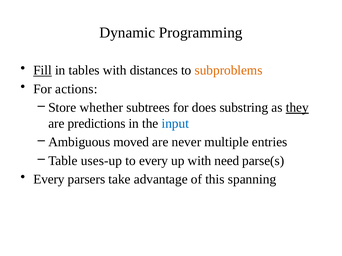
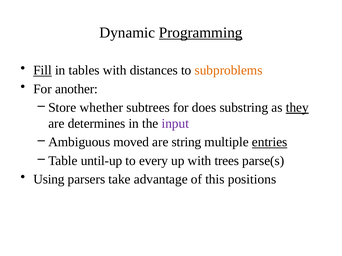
Programming underline: none -> present
actions: actions -> another
predictions: predictions -> determines
input colour: blue -> purple
never: never -> string
entries underline: none -> present
uses-up: uses-up -> until-up
need: need -> trees
Every at (49, 180): Every -> Using
spanning: spanning -> positions
